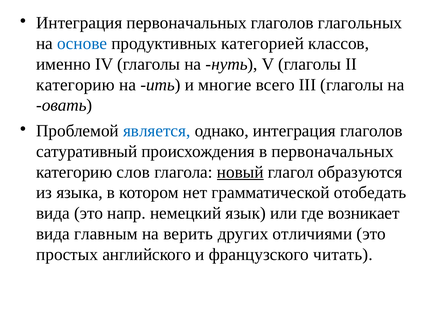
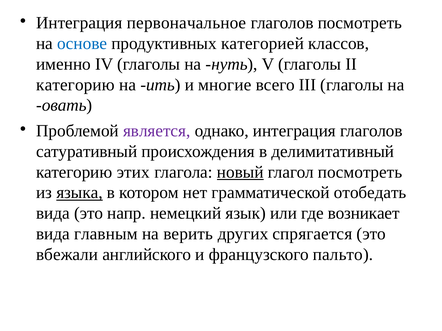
Интеграция первоначальных: первоначальных -> первоначальное
глаголов глагольных: глагольных -> посмотреть
является colour: blue -> purple
в первоначальных: первоначальных -> делимитативный
слов: слов -> этих
глагол образуются: образуются -> посмотреть
языка underline: none -> present
отличиями: отличиями -> спрягается
простых: простых -> вбежали
читать: читать -> пальто
